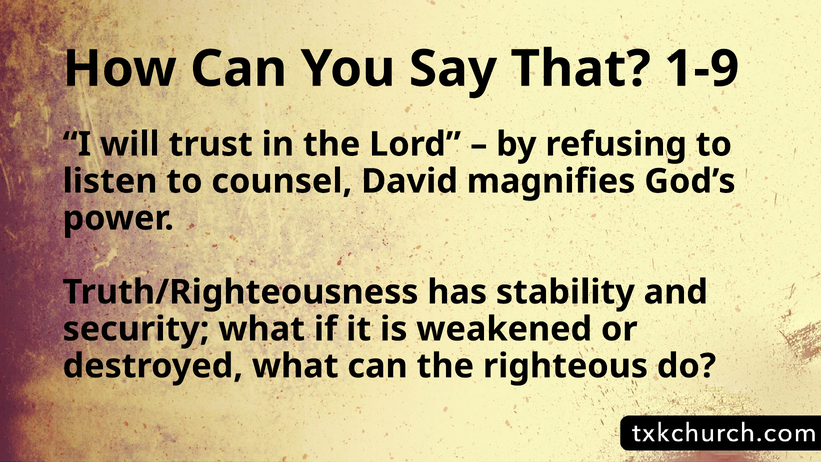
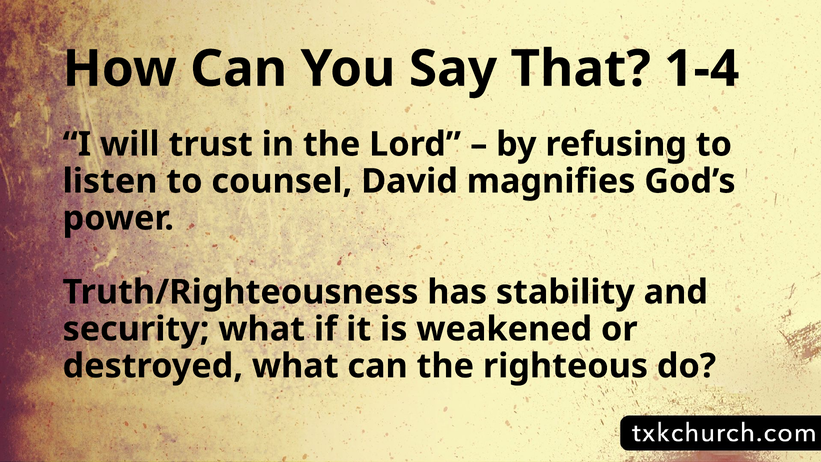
1-9: 1-9 -> 1-4
